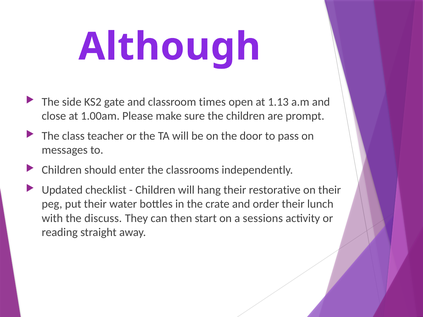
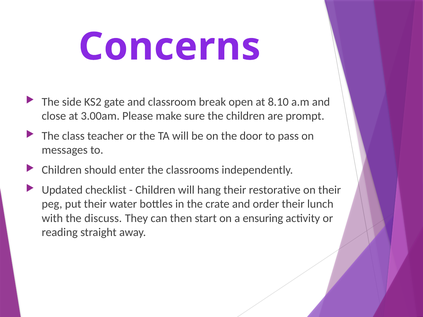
Although: Although -> Concerns
times: times -> break
1.13: 1.13 -> 8.10
1.00am: 1.00am -> 3.00am
sessions: sessions -> ensuring
